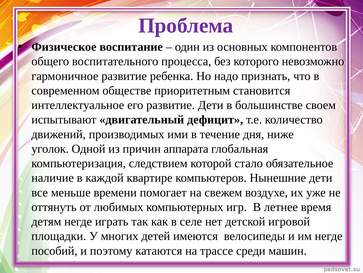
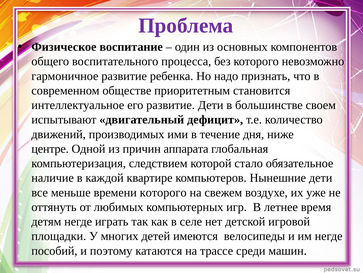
уголок: уголок -> центре
времени помогает: помогает -> которого
